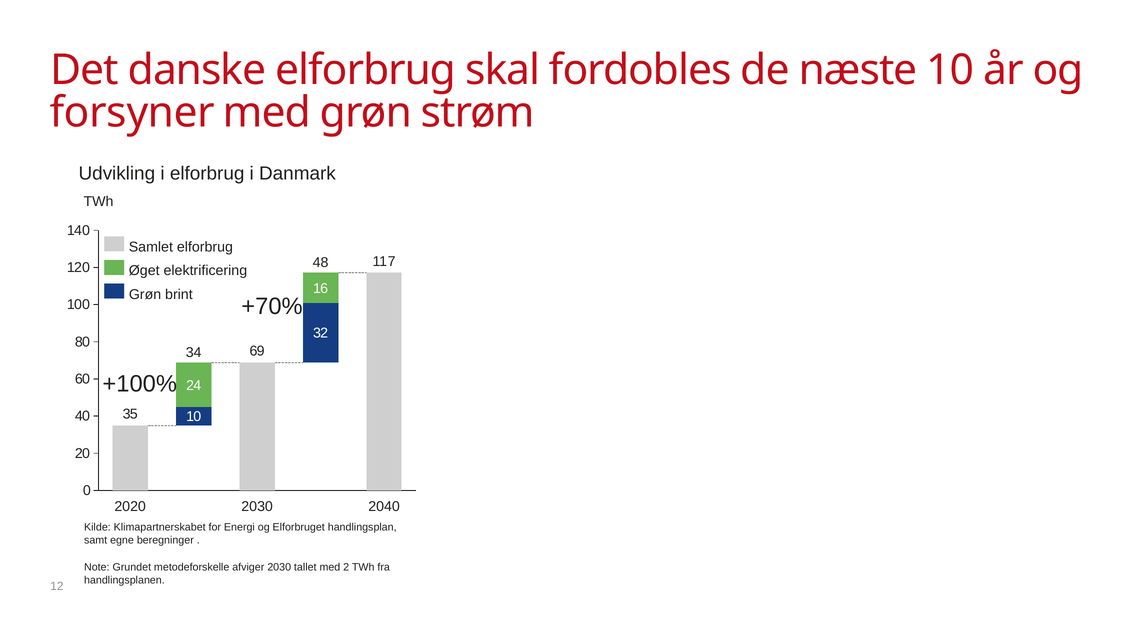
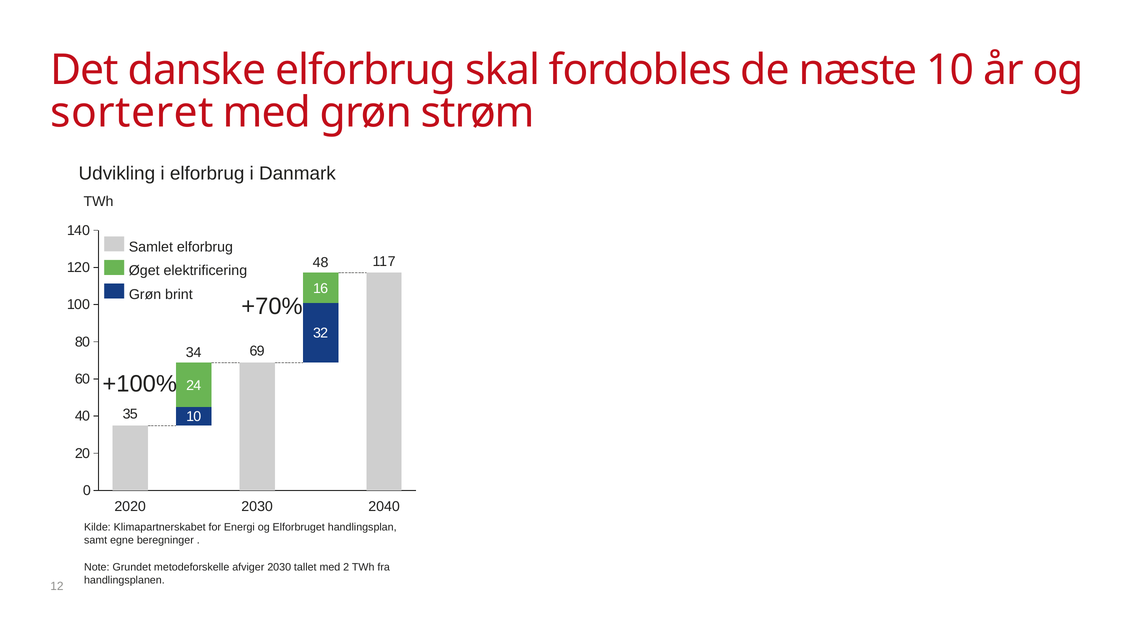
forsyner: forsyner -> sorteret
